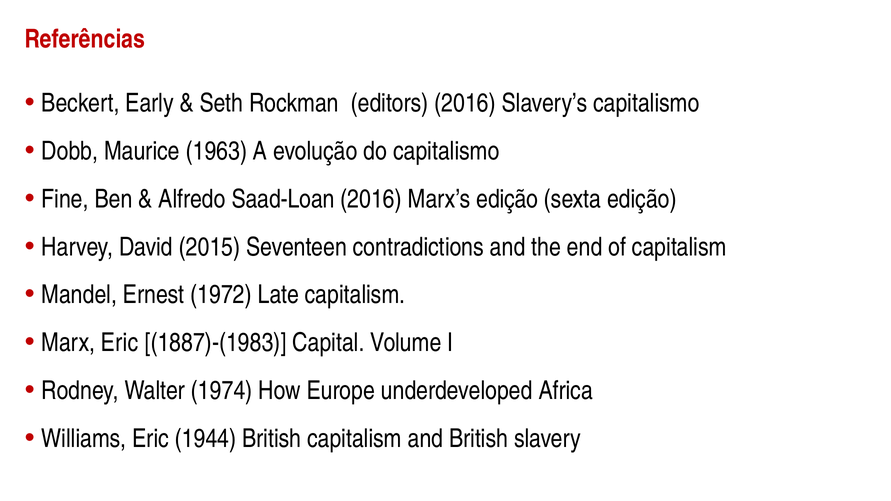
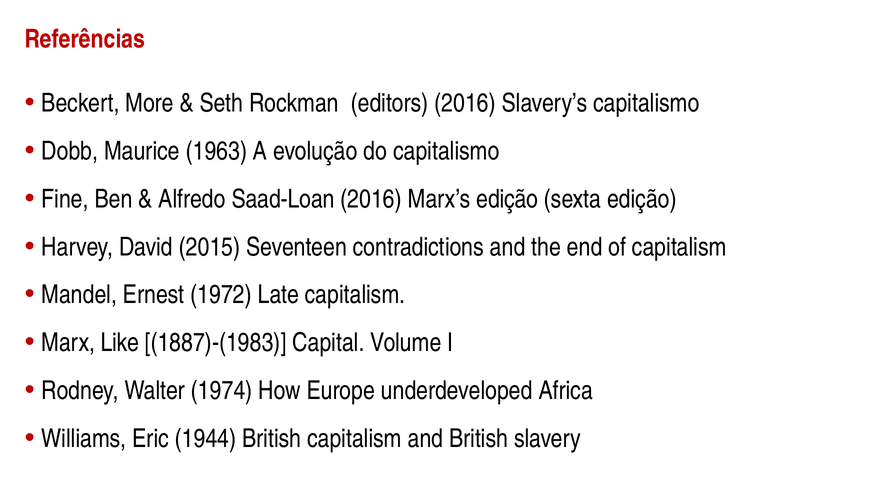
Early: Early -> More
Marx Eric: Eric -> Like
